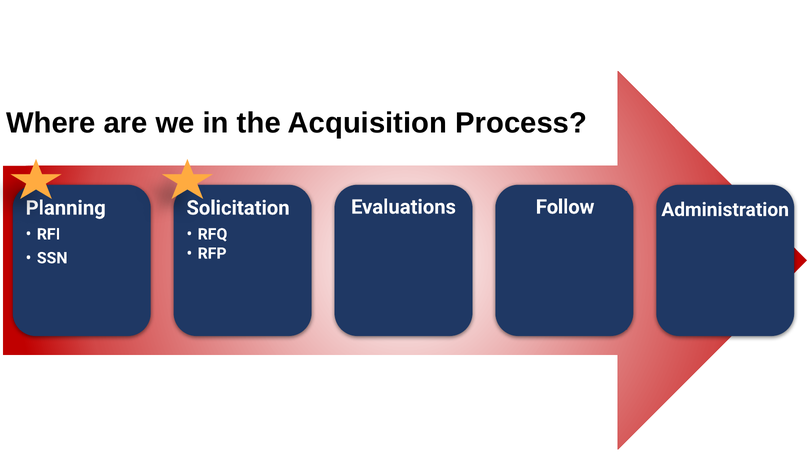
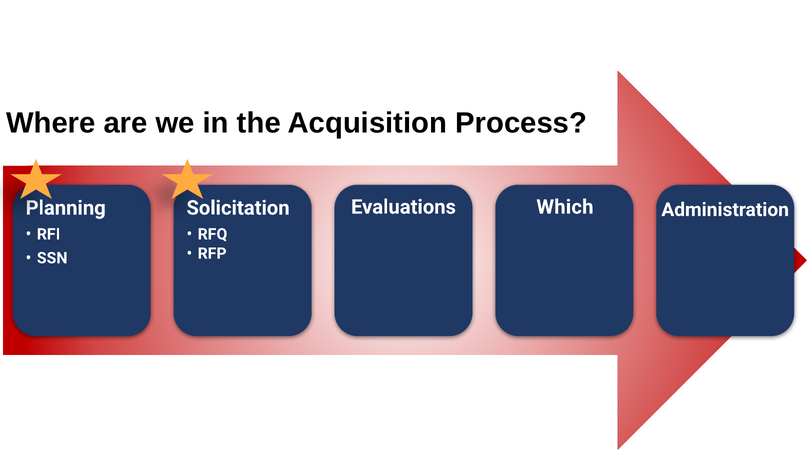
Follow: Follow -> Which
